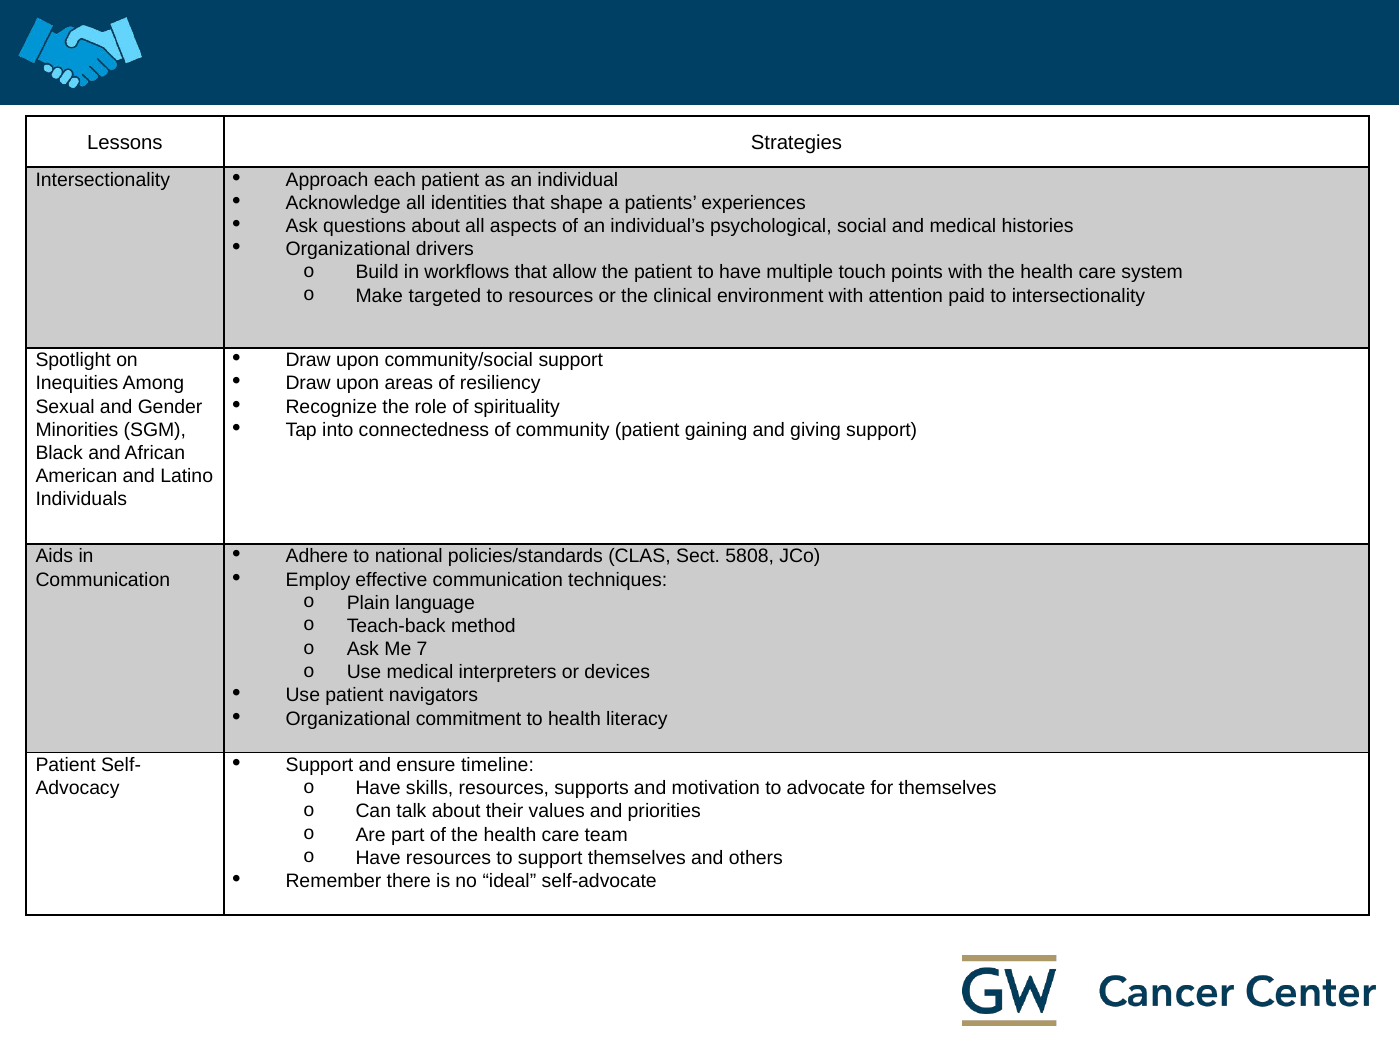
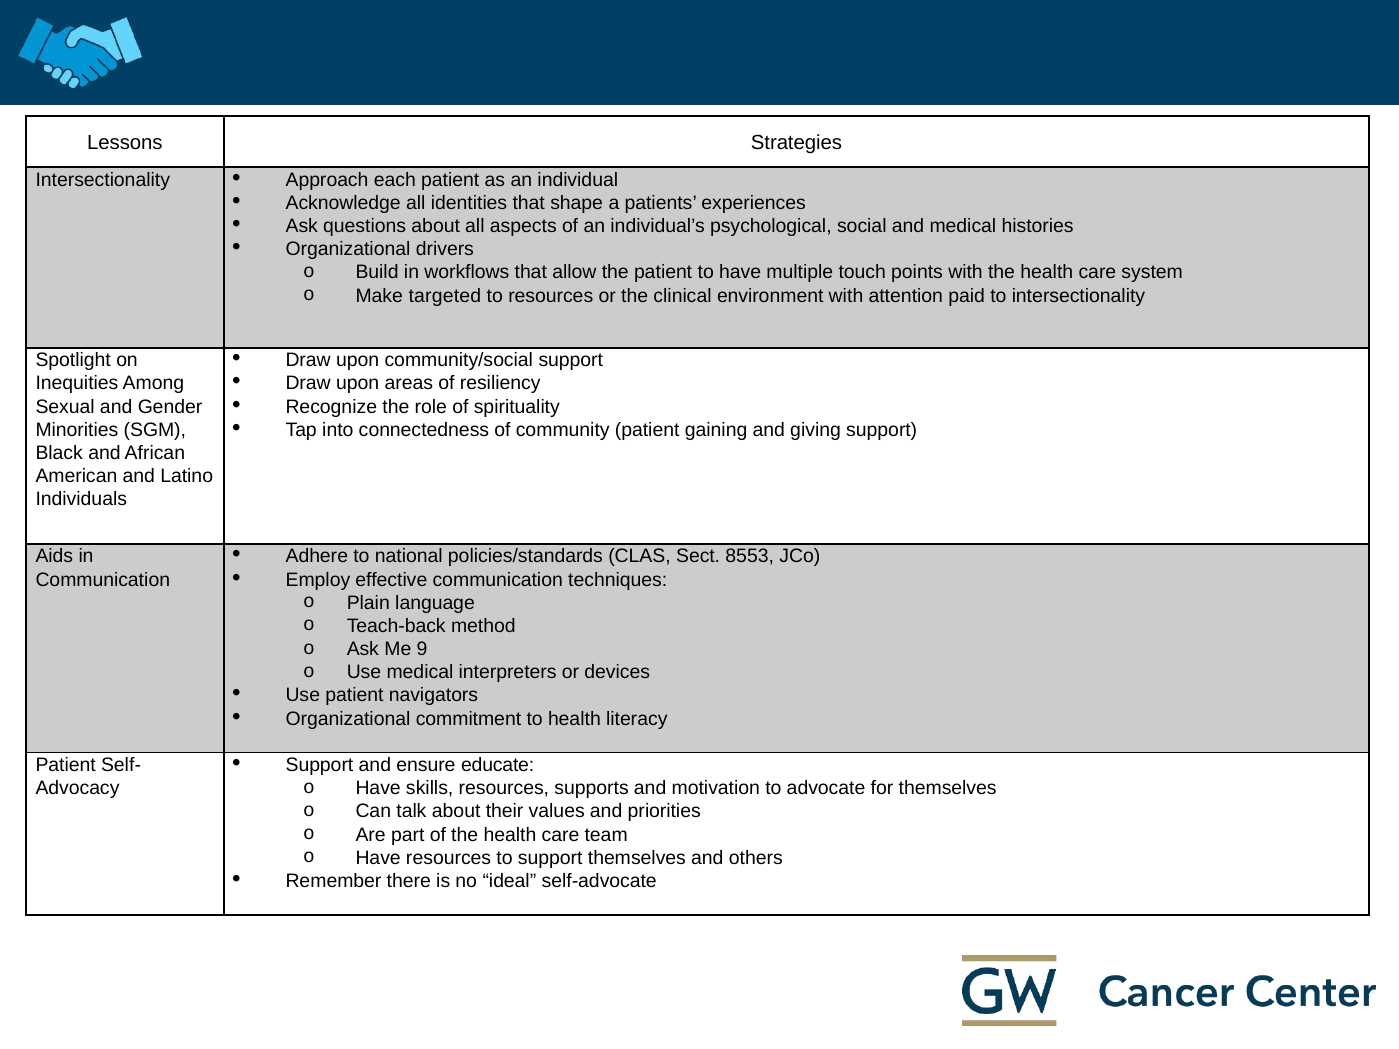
5808: 5808 -> 8553
7: 7 -> 9
timeline: timeline -> educate
